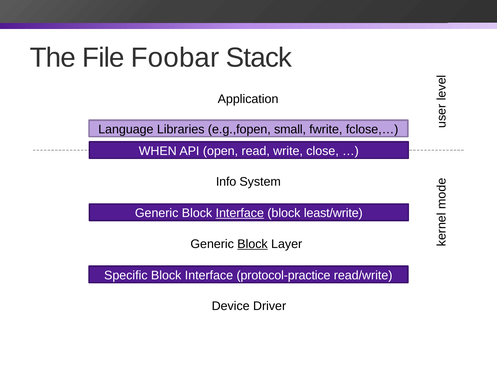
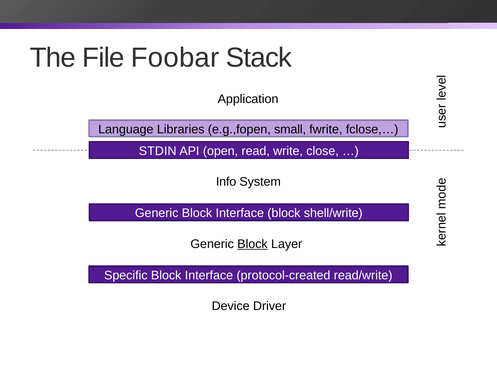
WHEN: WHEN -> STDIN
Interface at (240, 213) underline: present -> none
least/write: least/write -> shell/write
protocol-practice: protocol-practice -> protocol-created
